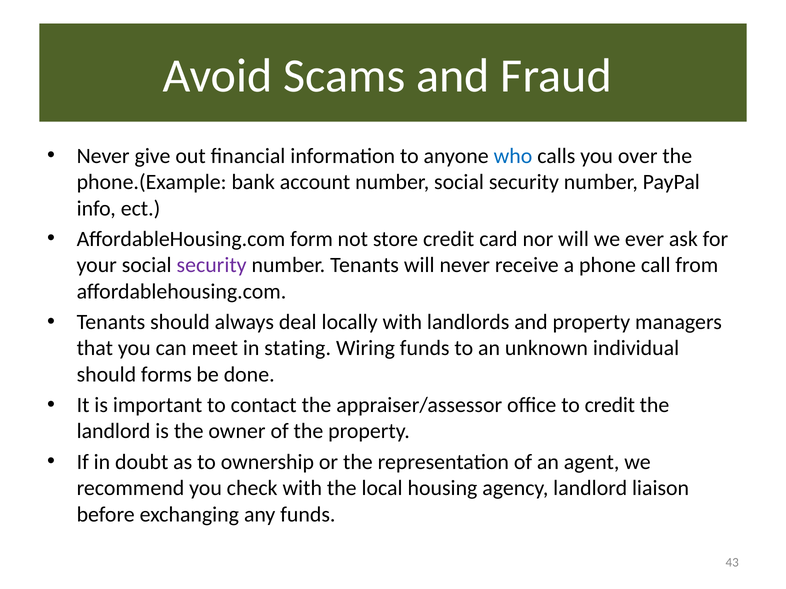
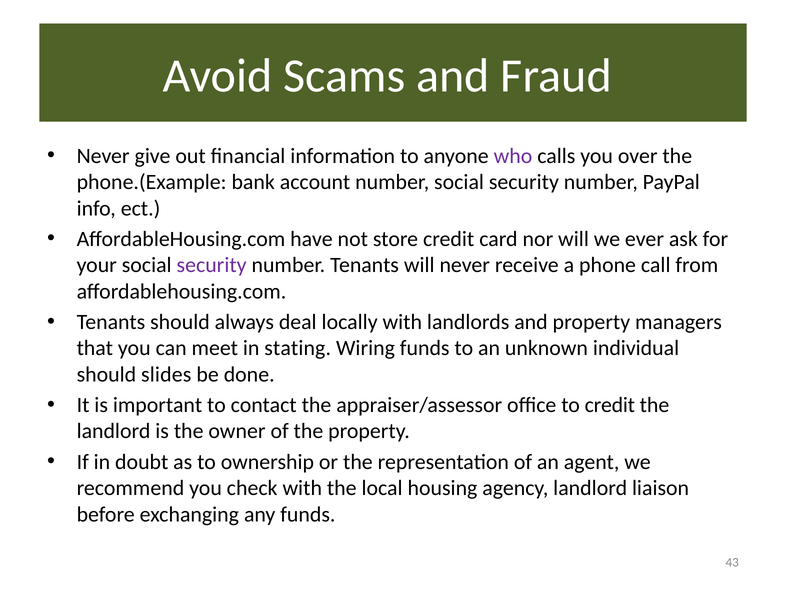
who colour: blue -> purple
form: form -> have
forms: forms -> slides
